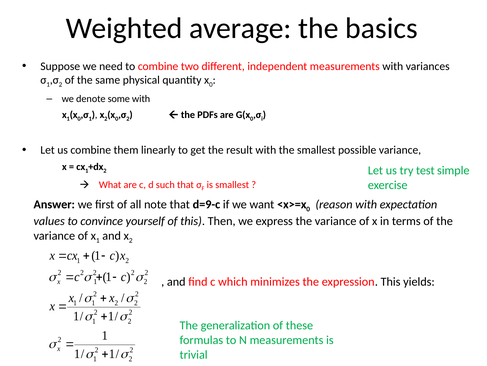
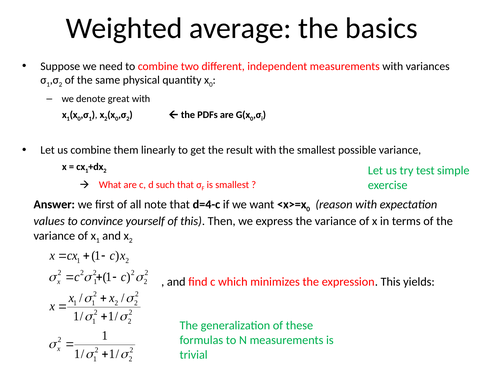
some: some -> great
d=9-c: d=9-c -> d=4-c
